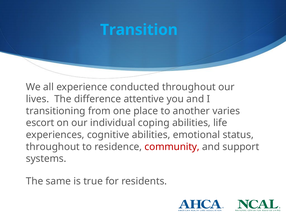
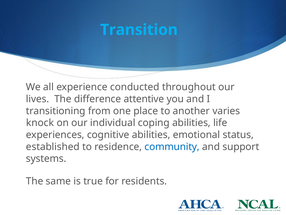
escort: escort -> knock
throughout at (53, 146): throughout -> established
community colour: red -> blue
